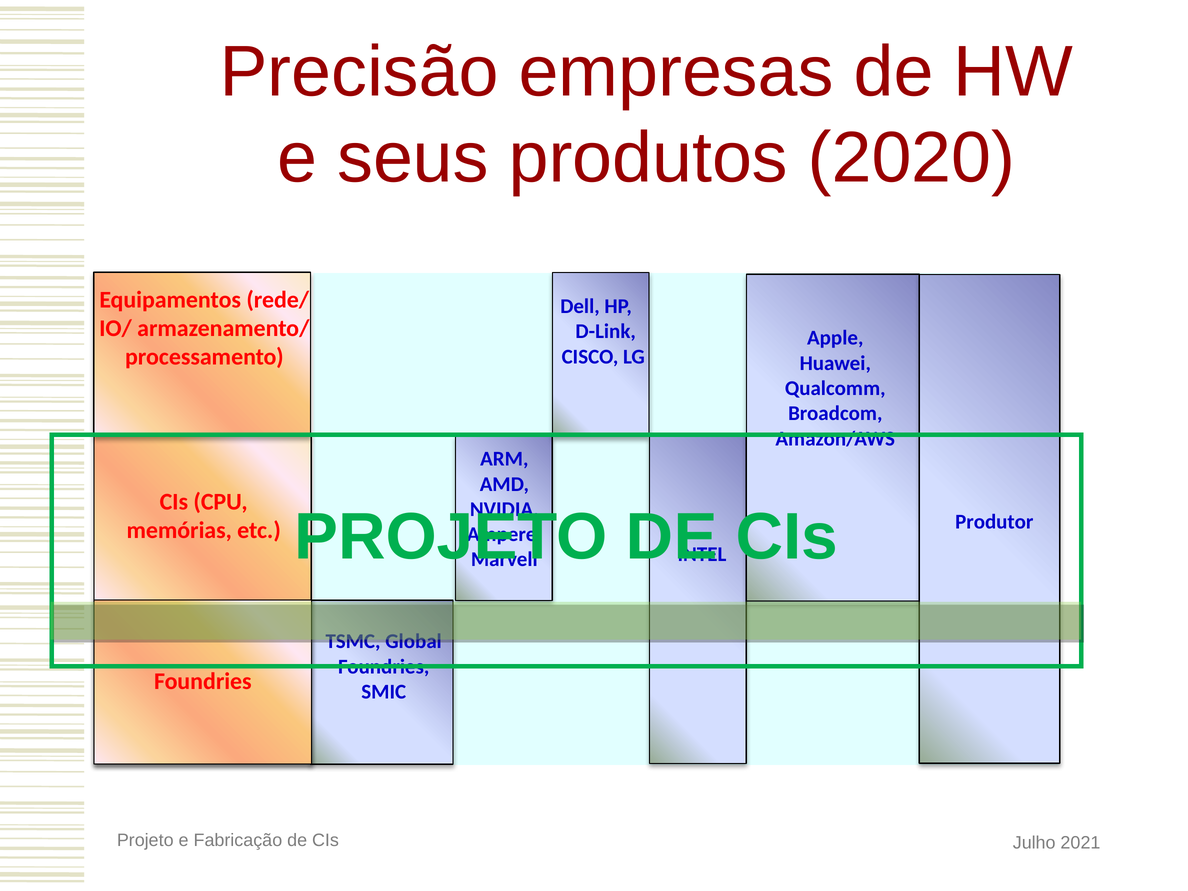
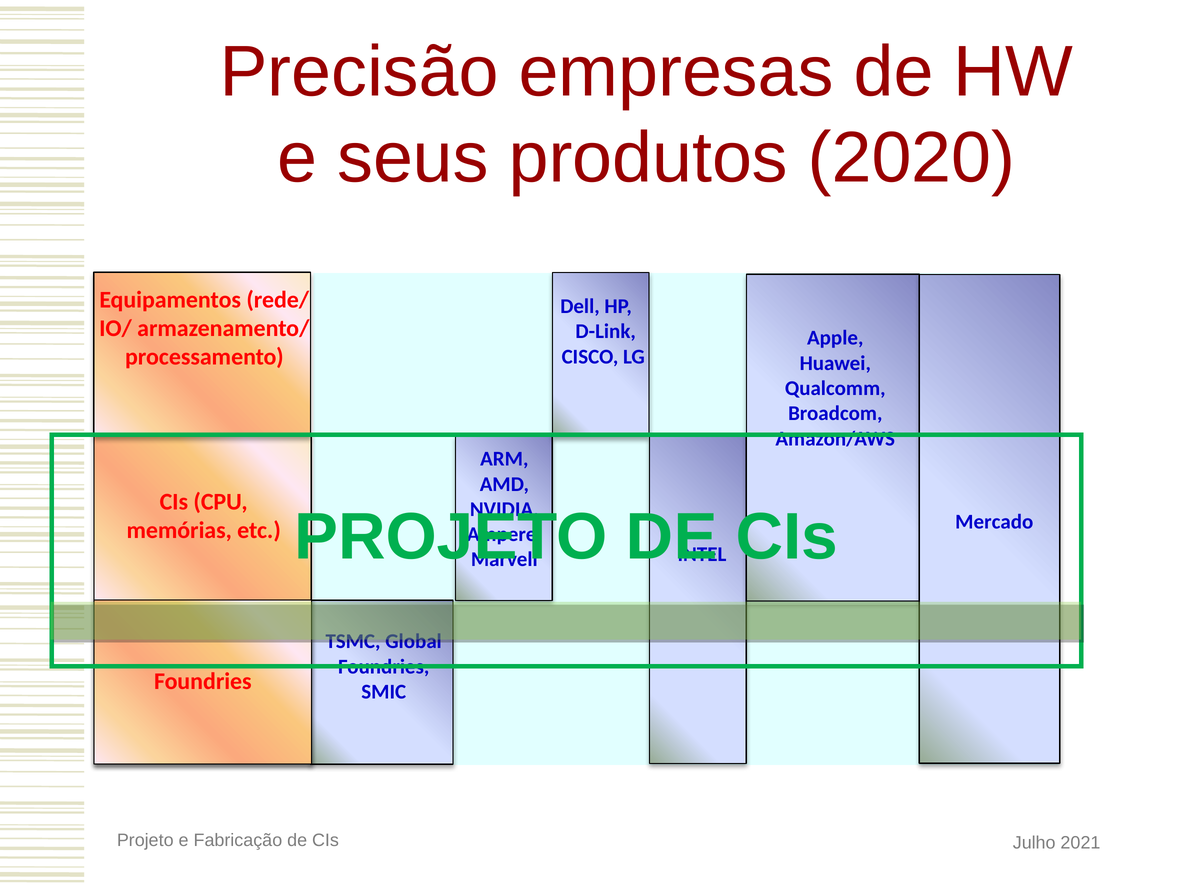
Produtor: Produtor -> Mercado
